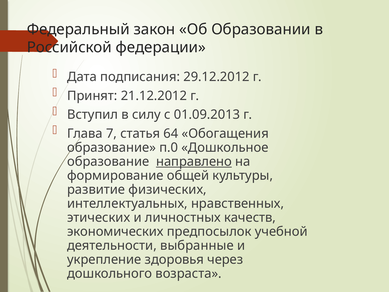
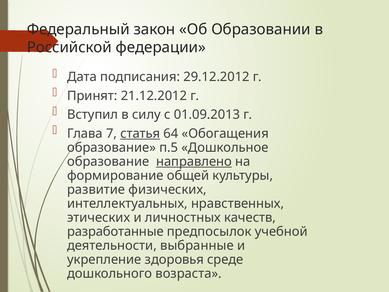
статья underline: none -> present
п.0: п.0 -> п.5
экономических: экономических -> разработанные
через: через -> среде
